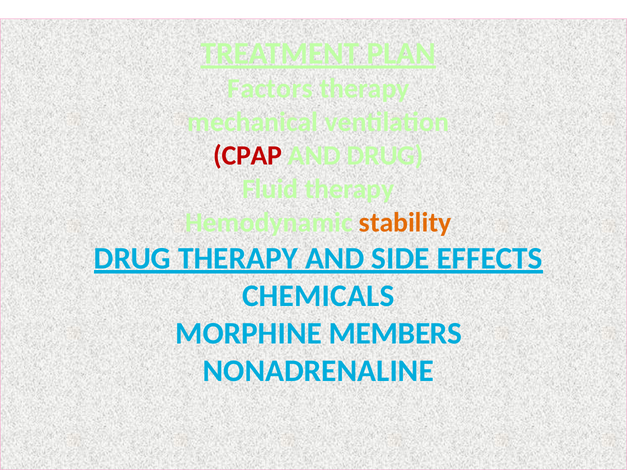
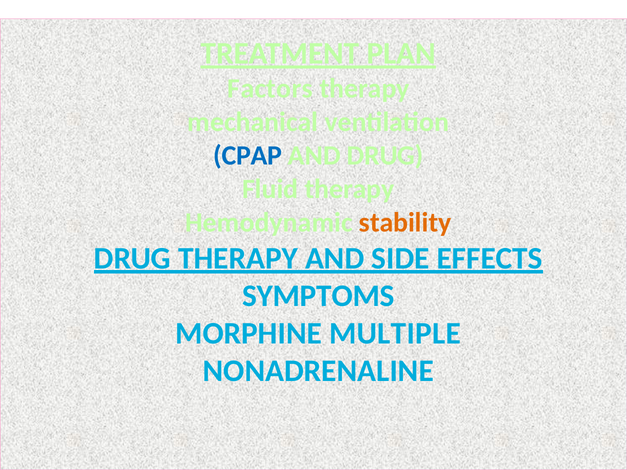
CPAP colour: red -> blue
CHEMICALS: CHEMICALS -> SYMPTOMS
MEMBERS: MEMBERS -> MULTIPLE
